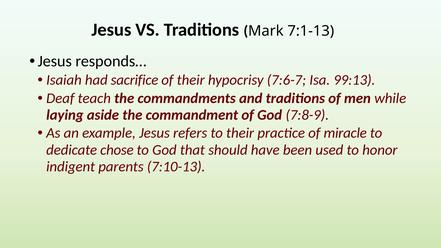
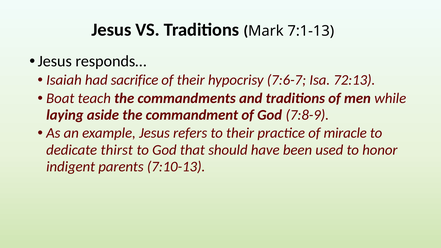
99:13: 99:13 -> 72:13
Deaf: Deaf -> Boat
chose: chose -> thirst
